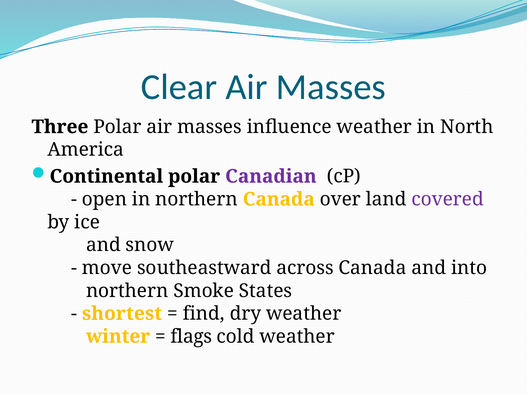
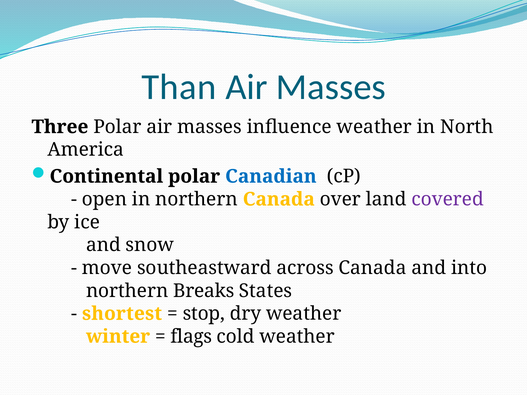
Clear: Clear -> Than
Canadian colour: purple -> blue
Smoke: Smoke -> Breaks
find: find -> stop
